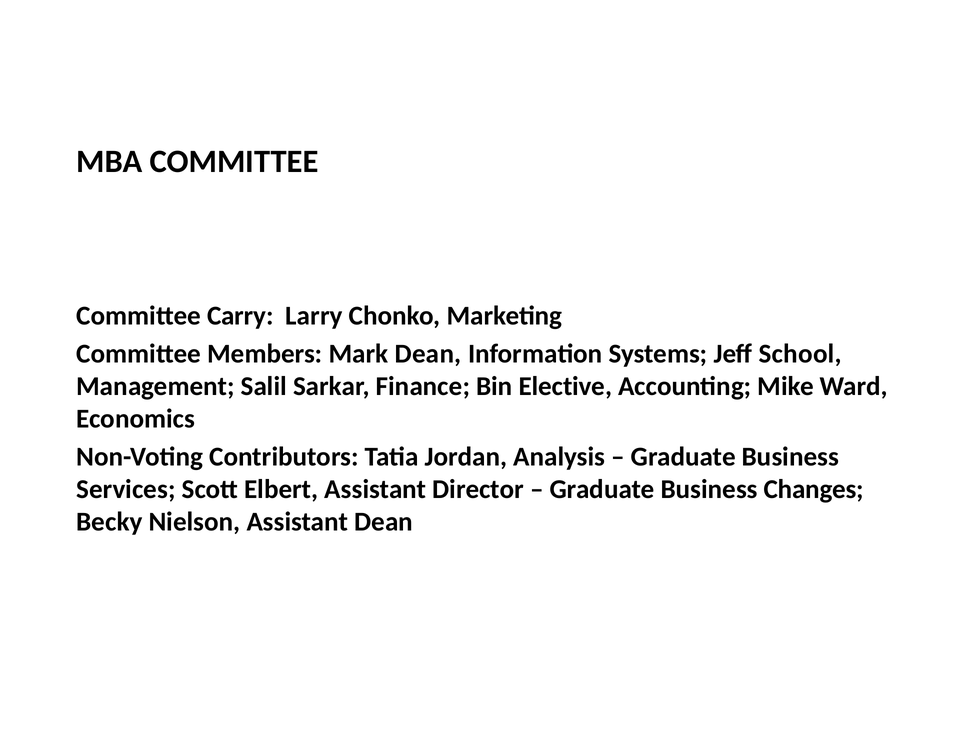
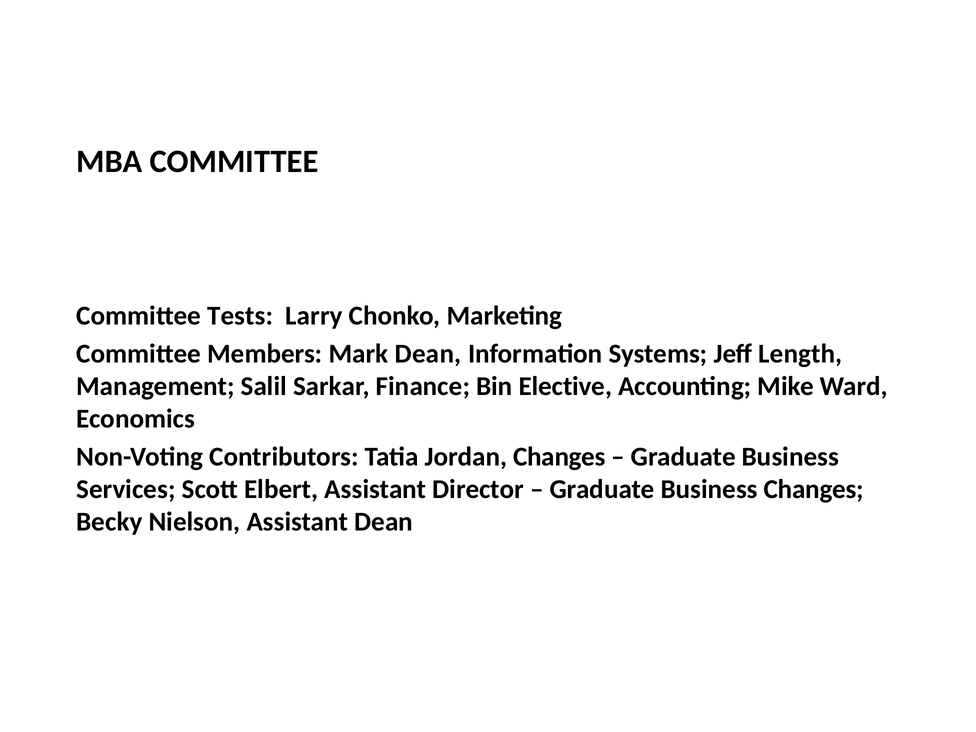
Carry: Carry -> Tests
School: School -> Length
Jordan Analysis: Analysis -> Changes
